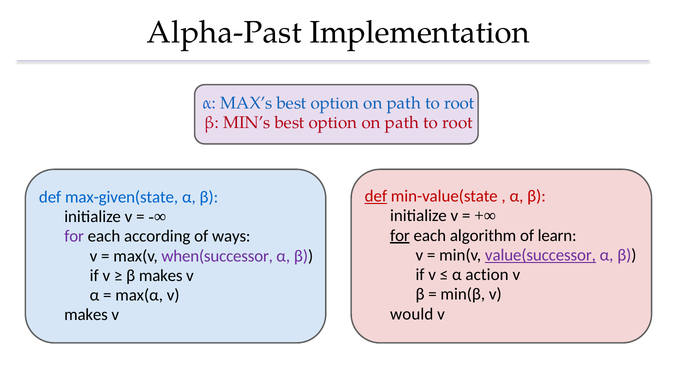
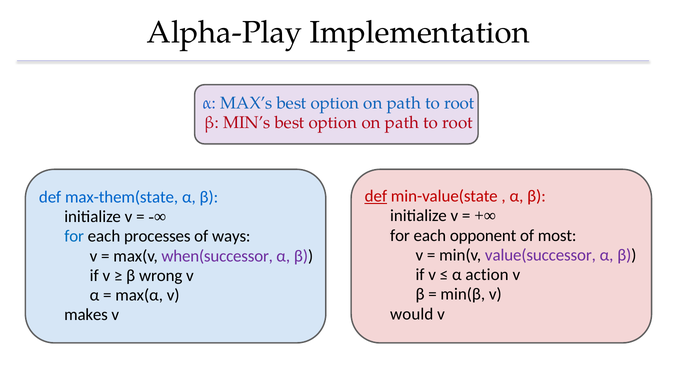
Alpha-Past: Alpha-Past -> Alpha-Play
max-given(state: max-given(state -> max-them(state
for at (400, 235) underline: present -> none
algorithm: algorithm -> opponent
learn: learn -> most
for at (74, 236) colour: purple -> blue
according: according -> processes
value(successor underline: present -> none
β makes: makes -> wrong
